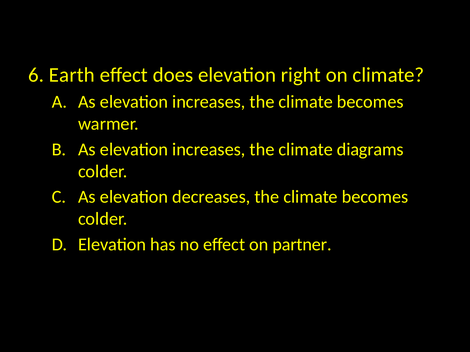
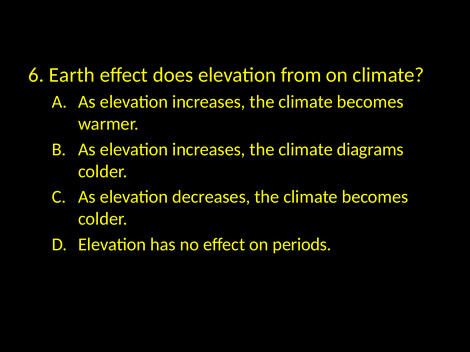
right: right -> from
partner: partner -> periods
